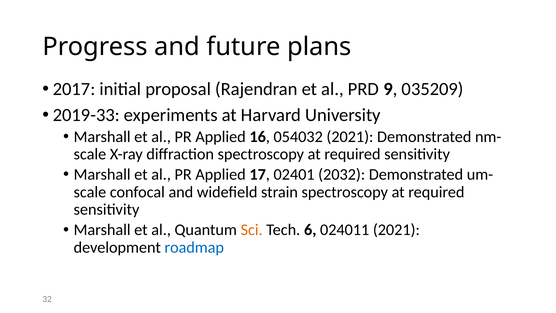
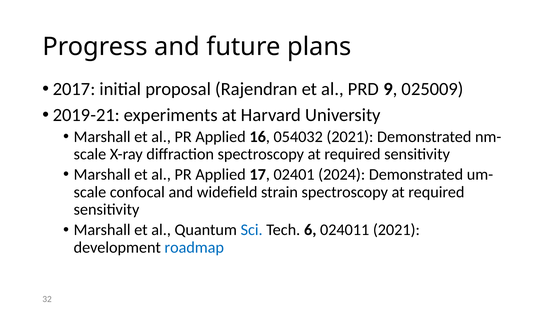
035209: 035209 -> 025009
2019-33: 2019-33 -> 2019-21
2032: 2032 -> 2024
Sci colour: orange -> blue
